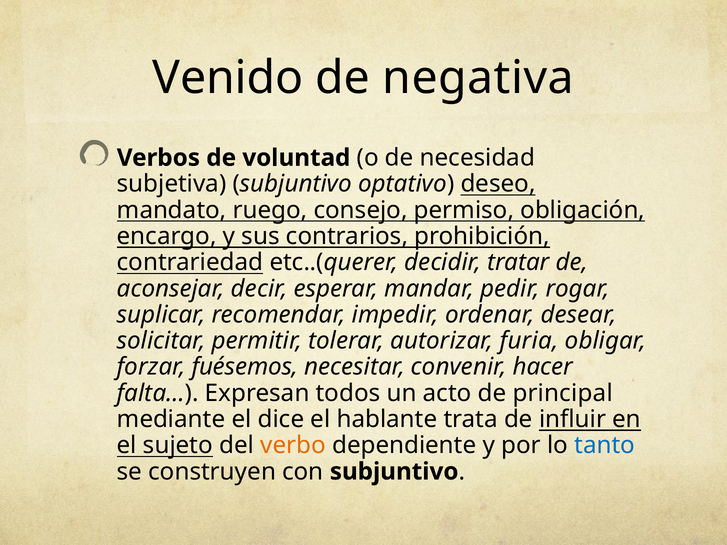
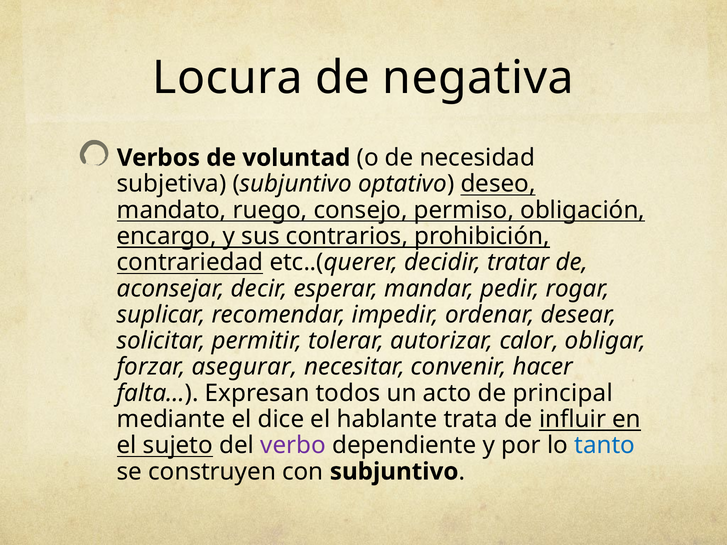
Venido: Venido -> Locura
furia: furia -> calor
fuésemos: fuésemos -> asegurar
verbo colour: orange -> purple
